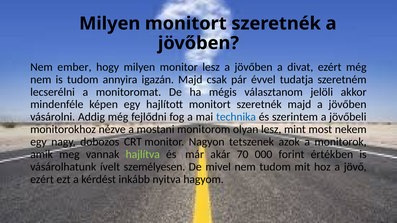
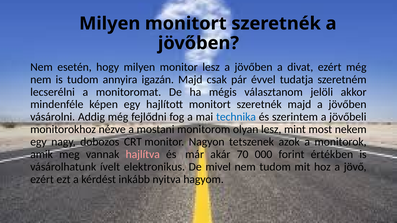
ember: ember -> esetén
hajlítva colour: light green -> pink
személyesen: személyesen -> elektronikus
